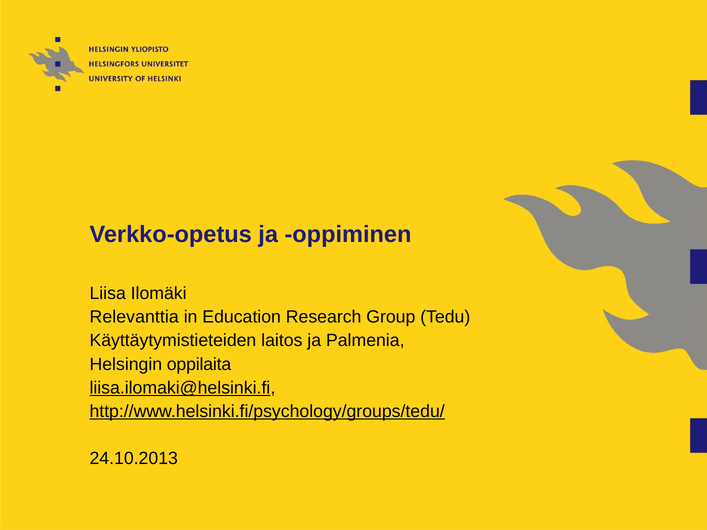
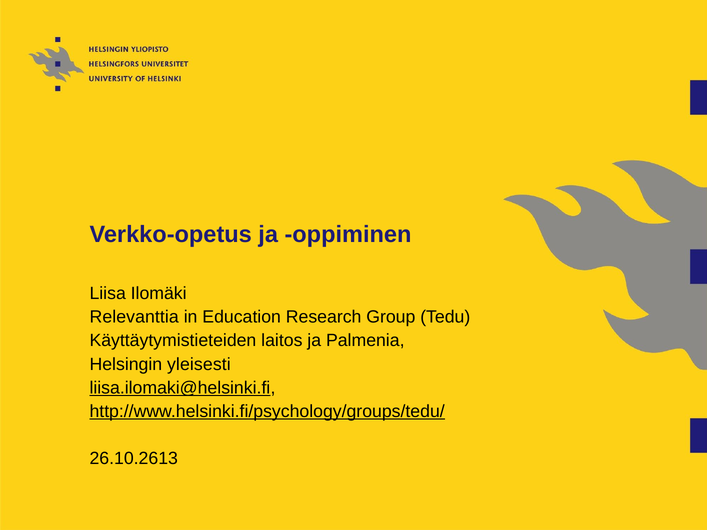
oppilaita: oppilaita -> yleisesti
24.10.2013: 24.10.2013 -> 26.10.2613
